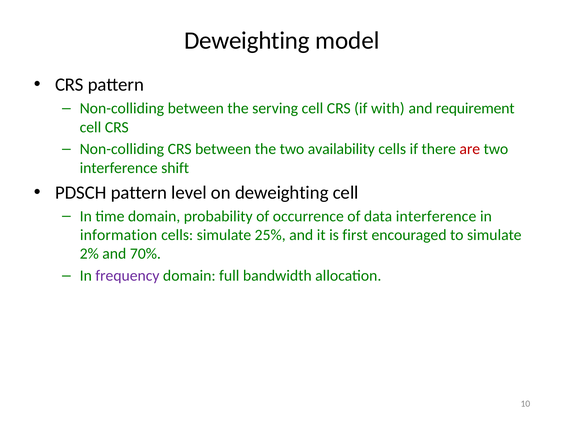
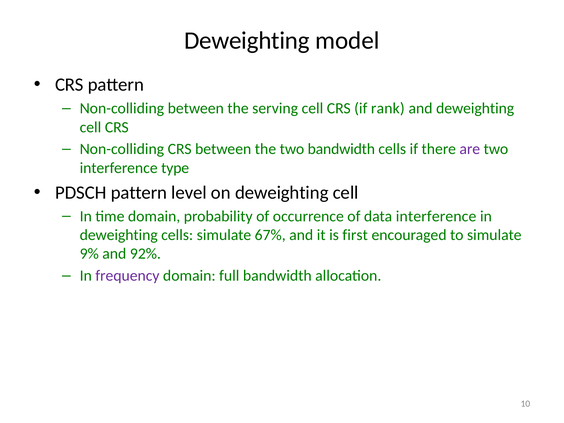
with: with -> rank
and requirement: requirement -> deweighting
two availability: availability -> bandwidth
are colour: red -> purple
shift: shift -> type
information at (119, 235): information -> deweighting
25%: 25% -> 67%
2%: 2% -> 9%
70%: 70% -> 92%
